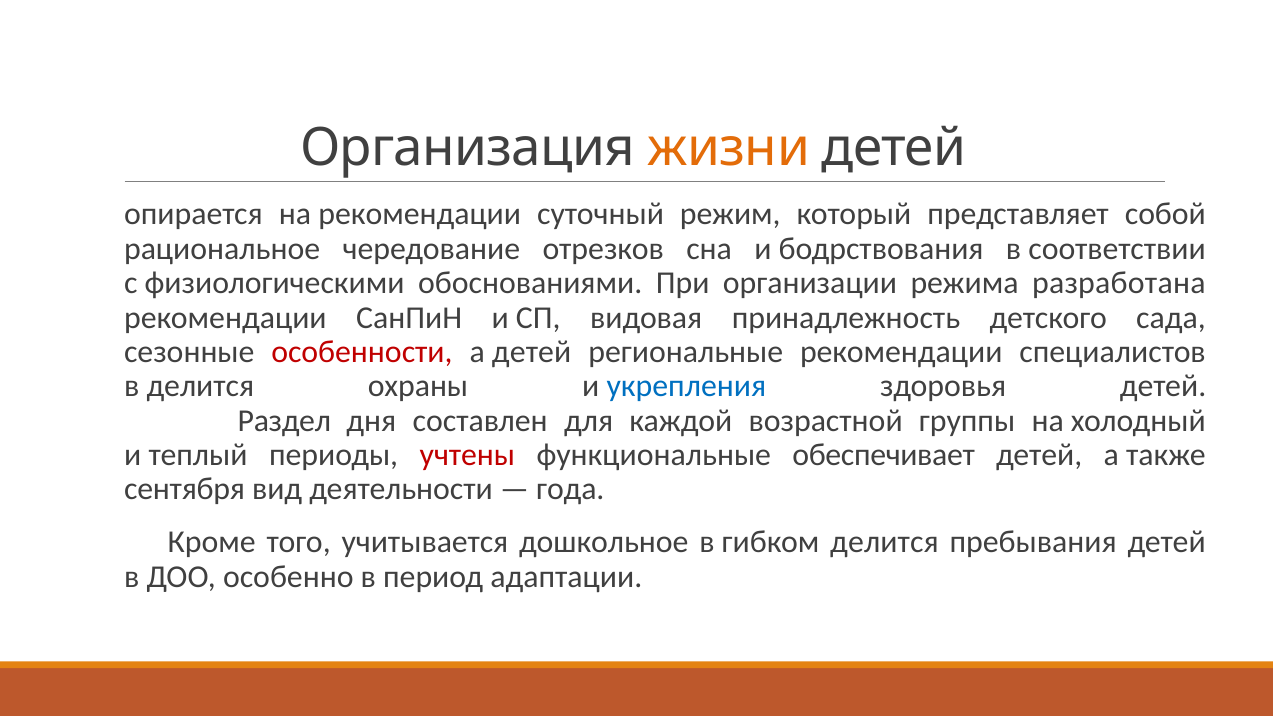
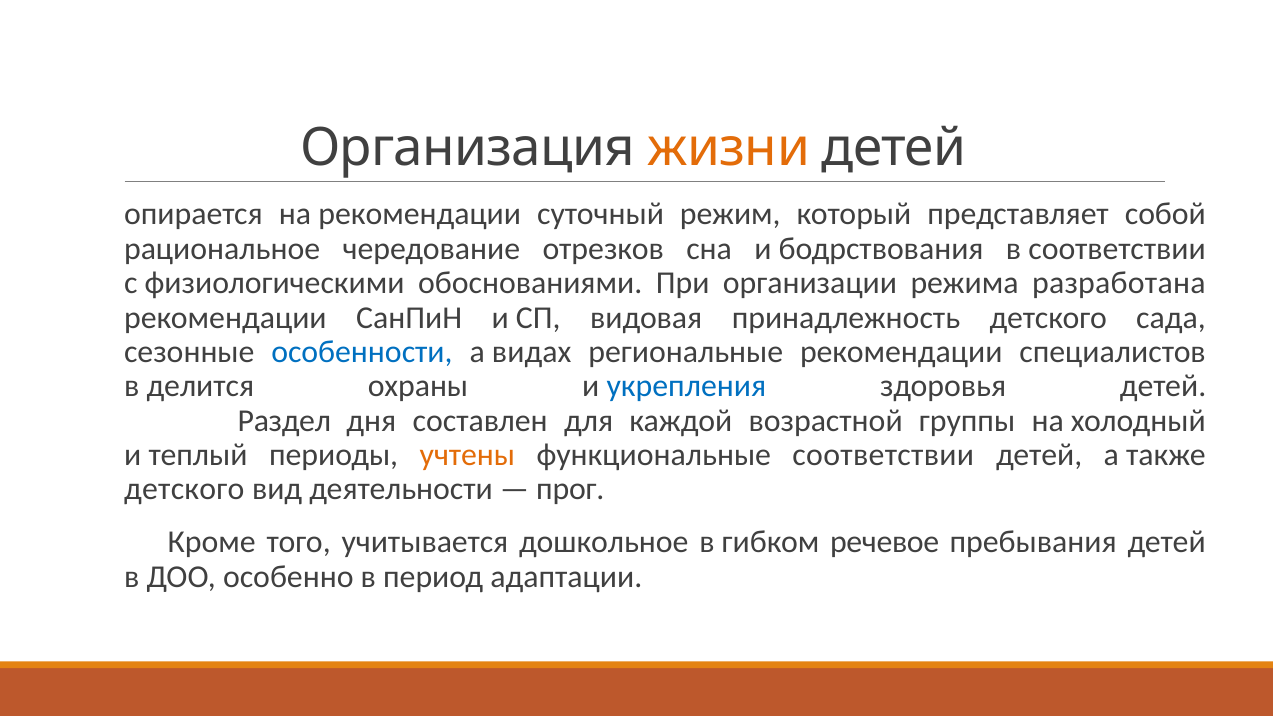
особенности colour: red -> blue
а детей: детей -> видах
учтены colour: red -> orange
функциональные обеспечивает: обеспечивает -> соответствии
сентября at (185, 489): сентября -> детского
года: года -> прог
гибком делится: делится -> речевое
